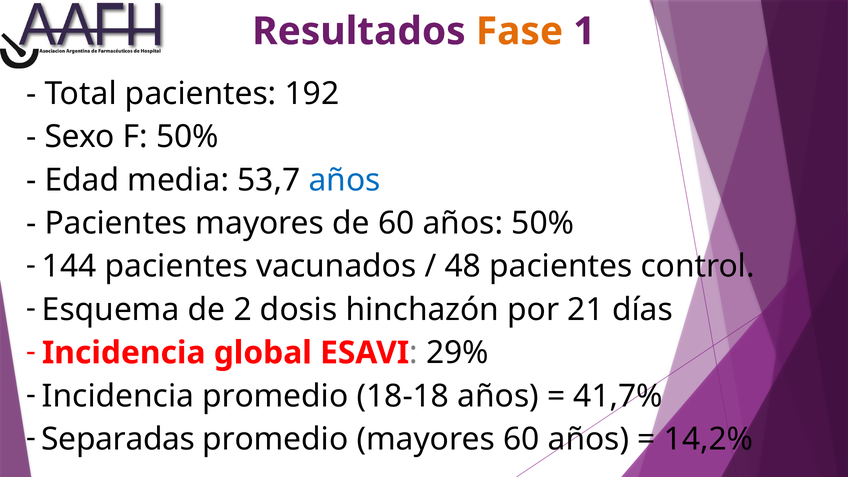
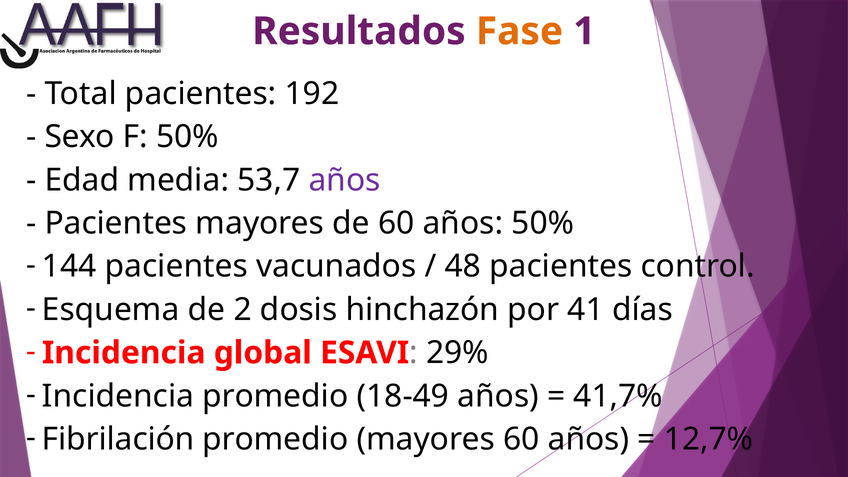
años at (345, 180) colour: blue -> purple
21: 21 -> 41
18-18: 18-18 -> 18-49
Separadas: Separadas -> Fibrilación
14,2%: 14,2% -> 12,7%
